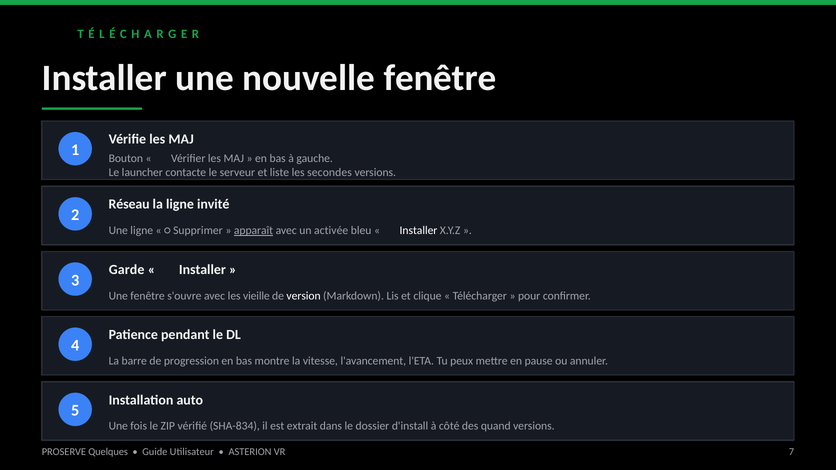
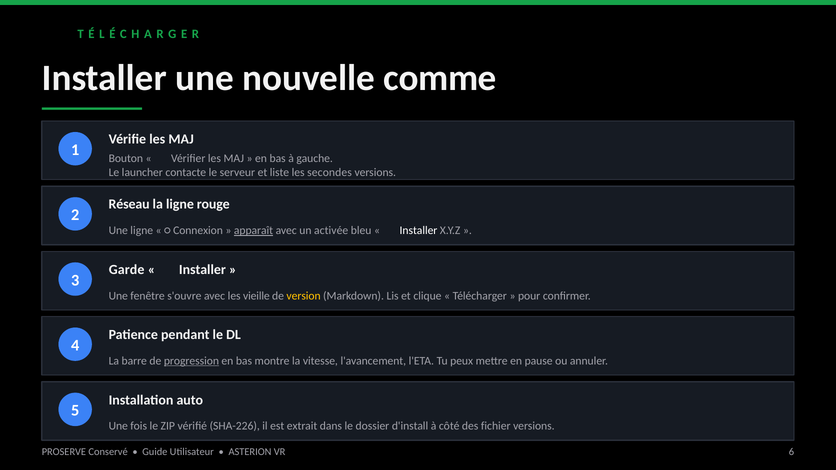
nouvelle fenêtre: fenêtre -> comme
invité: invité -> rouge
Supprimer: Supprimer -> Connexion
version colour: white -> yellow
progression underline: none -> present
SHA-834: SHA-834 -> SHA-226
quand: quand -> fichier
Quelques: Quelques -> Conservé
7: 7 -> 6
